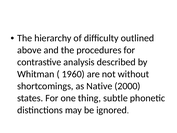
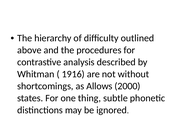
1960: 1960 -> 1916
Native: Native -> Allows
